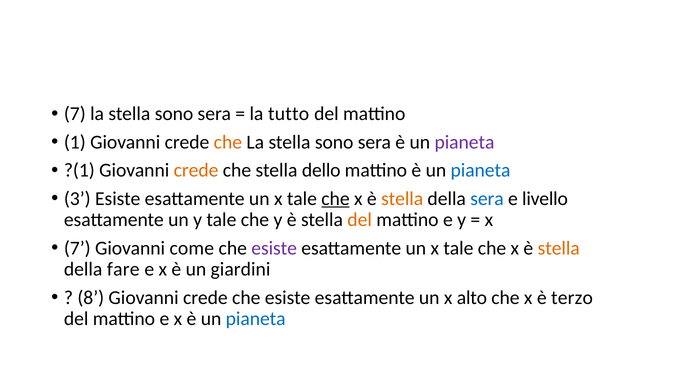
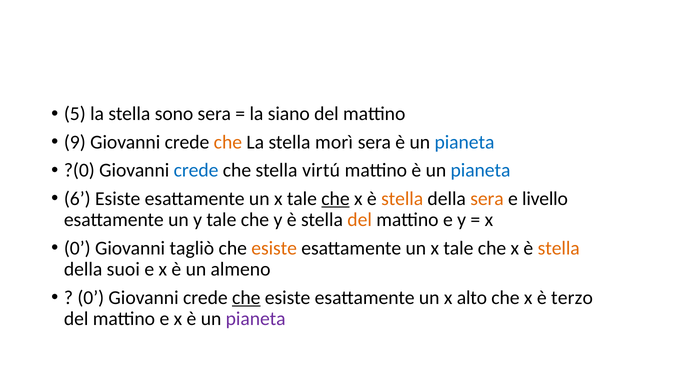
7 at (75, 114): 7 -> 5
tutto: tutto -> siano
1: 1 -> 9
sono at (334, 142): sono -> morì
pianeta at (464, 142) colour: purple -> blue
?(1: ?(1 -> ?(0
crede at (196, 170) colour: orange -> blue
dello: dello -> virtú
3: 3 -> 6
sera at (487, 198) colour: blue -> orange
7 at (77, 248): 7 -> 0
come: come -> tagliò
esiste at (274, 248) colour: purple -> orange
fare: fare -> suoi
giardini: giardini -> almeno
8 at (91, 297): 8 -> 0
che at (246, 297) underline: none -> present
pianeta at (256, 318) colour: blue -> purple
